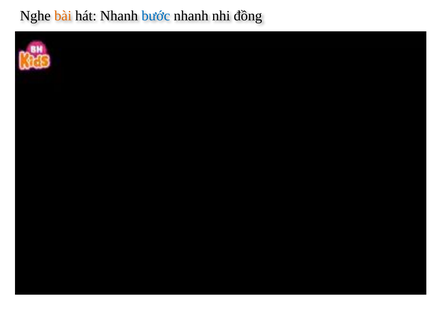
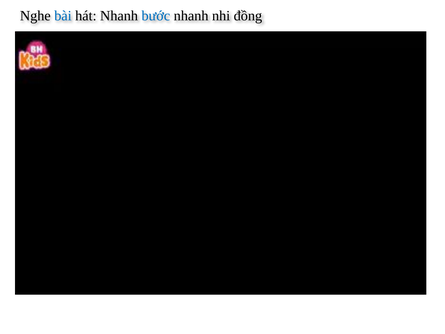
bài colour: orange -> blue
